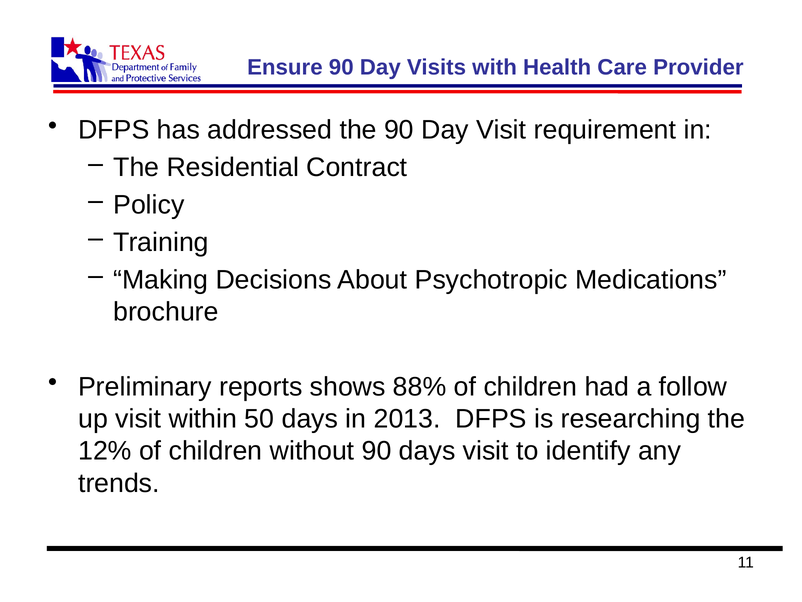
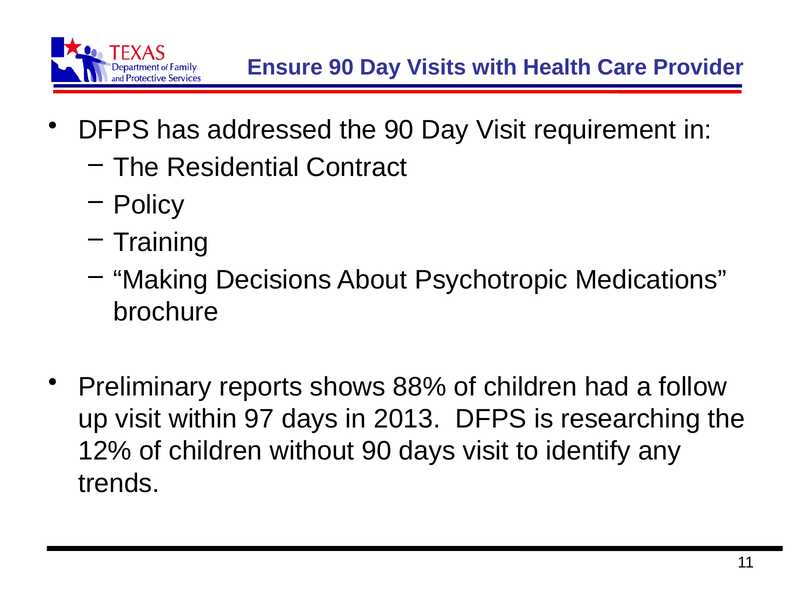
50: 50 -> 97
